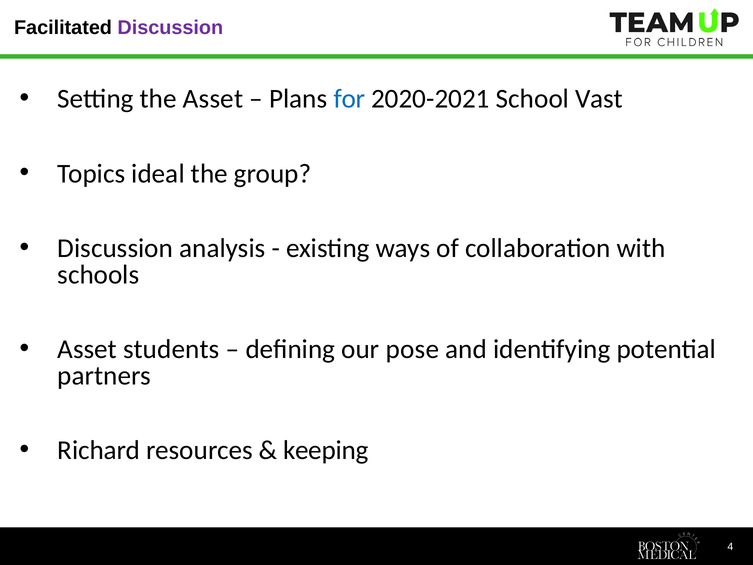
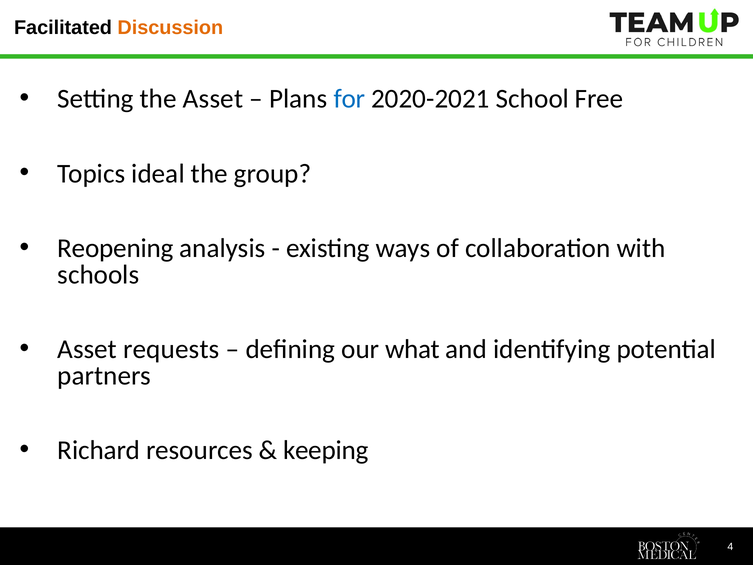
Discussion at (170, 28) colour: purple -> orange
Vast: Vast -> Free
Discussion at (115, 248): Discussion -> Reopening
students: students -> requests
pose: pose -> what
